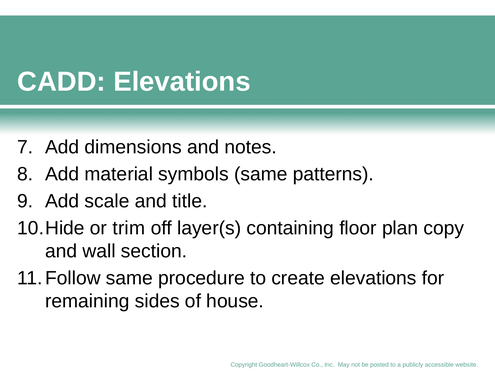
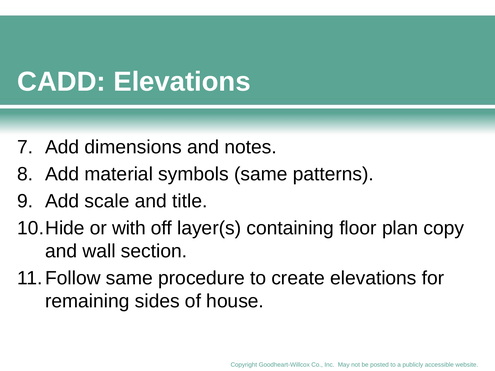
trim: trim -> with
